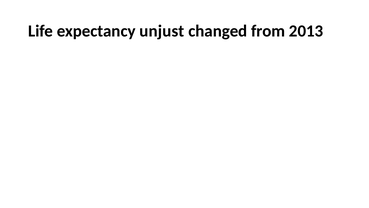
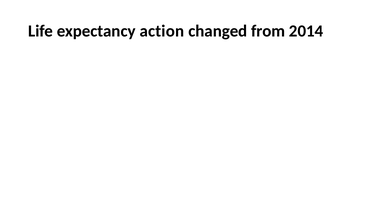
unjust: unjust -> action
2013: 2013 -> 2014
